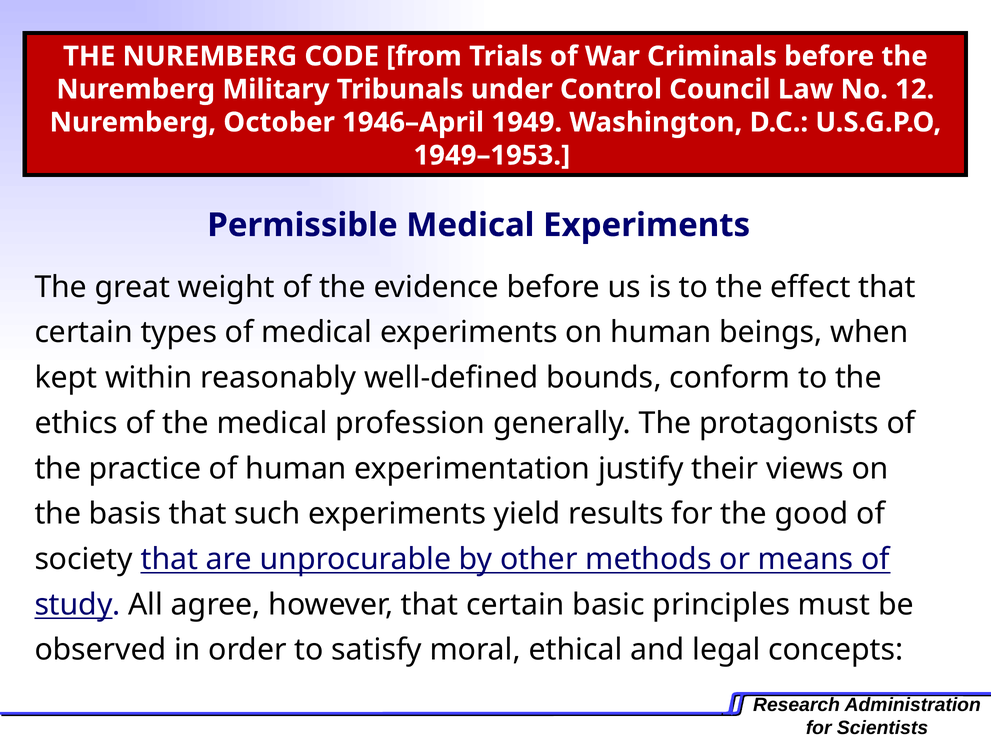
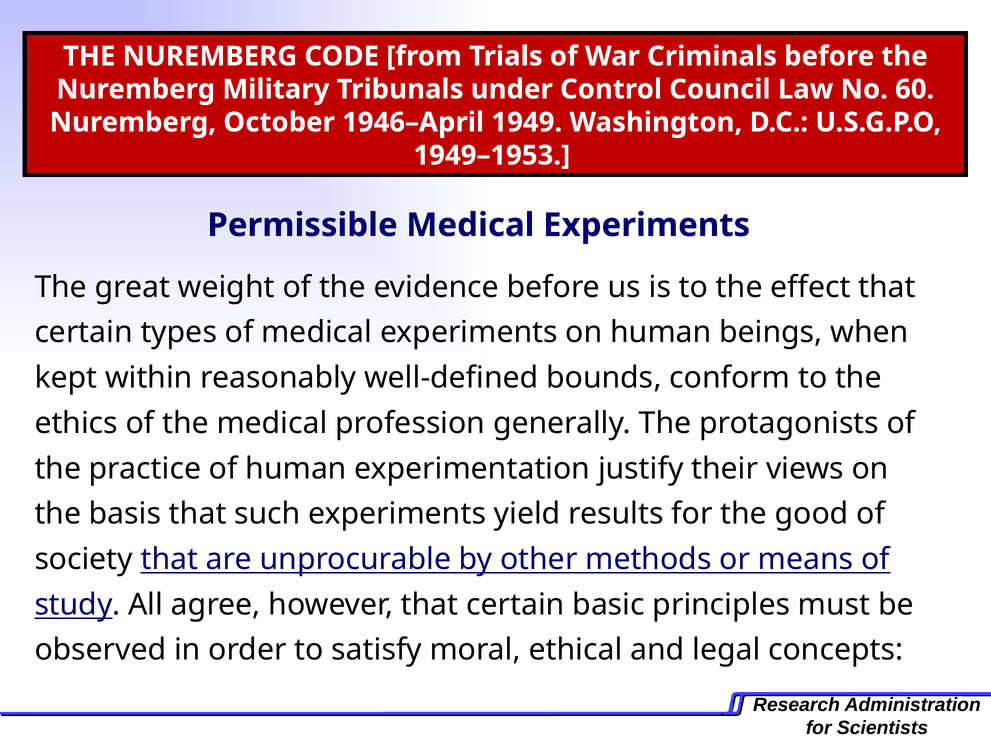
12: 12 -> 60
